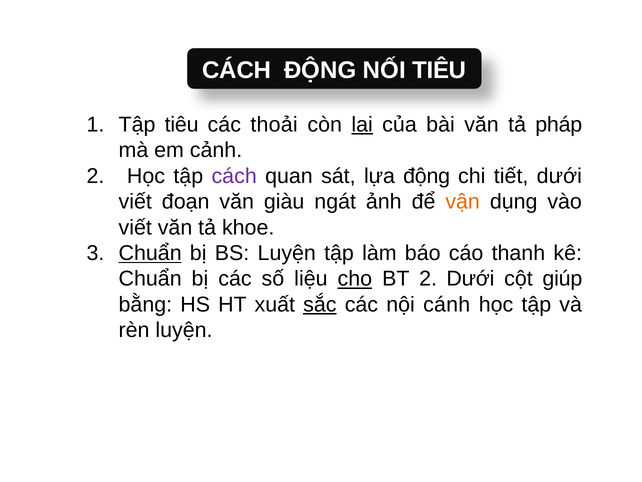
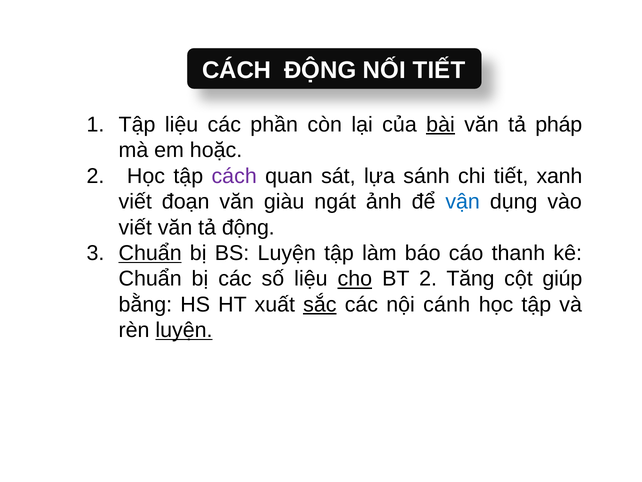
NỐI TIÊU: TIÊU -> TIẾT
Tập tiêu: tiêu -> liệu
thoải: thoải -> phần
lại underline: present -> none
bài underline: none -> present
cảnh: cảnh -> hoặc
lựa động: động -> sánh
tiết dưới: dưới -> xanh
vận colour: orange -> blue
tả khoe: khoe -> động
2 Dưới: Dưới -> Tăng
luyện at (184, 330) underline: none -> present
